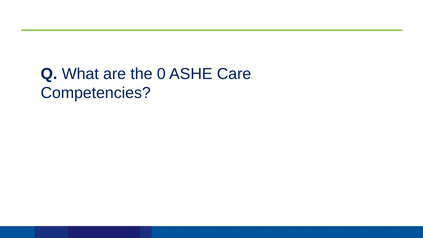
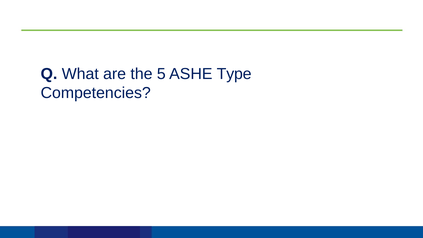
0: 0 -> 5
Care: Care -> Type
